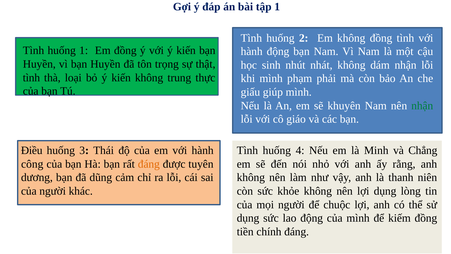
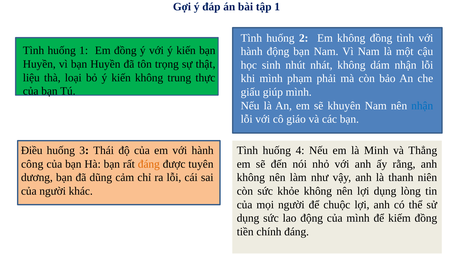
tình at (31, 78): tình -> liệu
nhận at (422, 106) colour: green -> blue
Chẳng: Chẳng -> Thẳng
